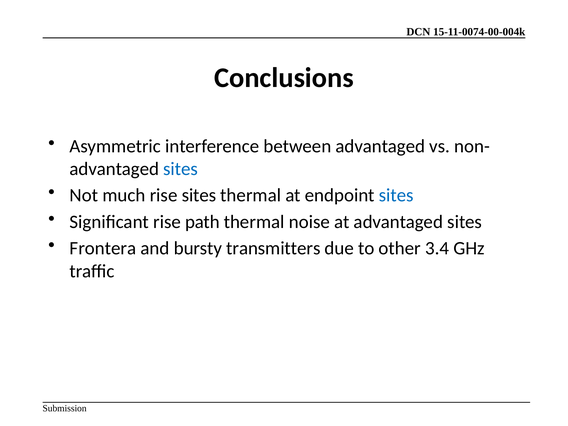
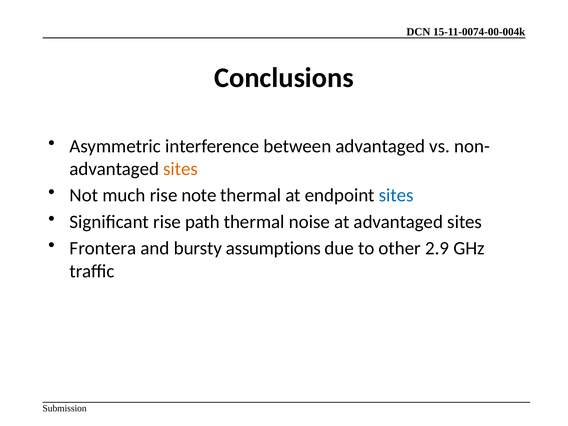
sites at (181, 169) colour: blue -> orange
rise sites: sites -> note
transmitters: transmitters -> assumptions
3.4: 3.4 -> 2.9
